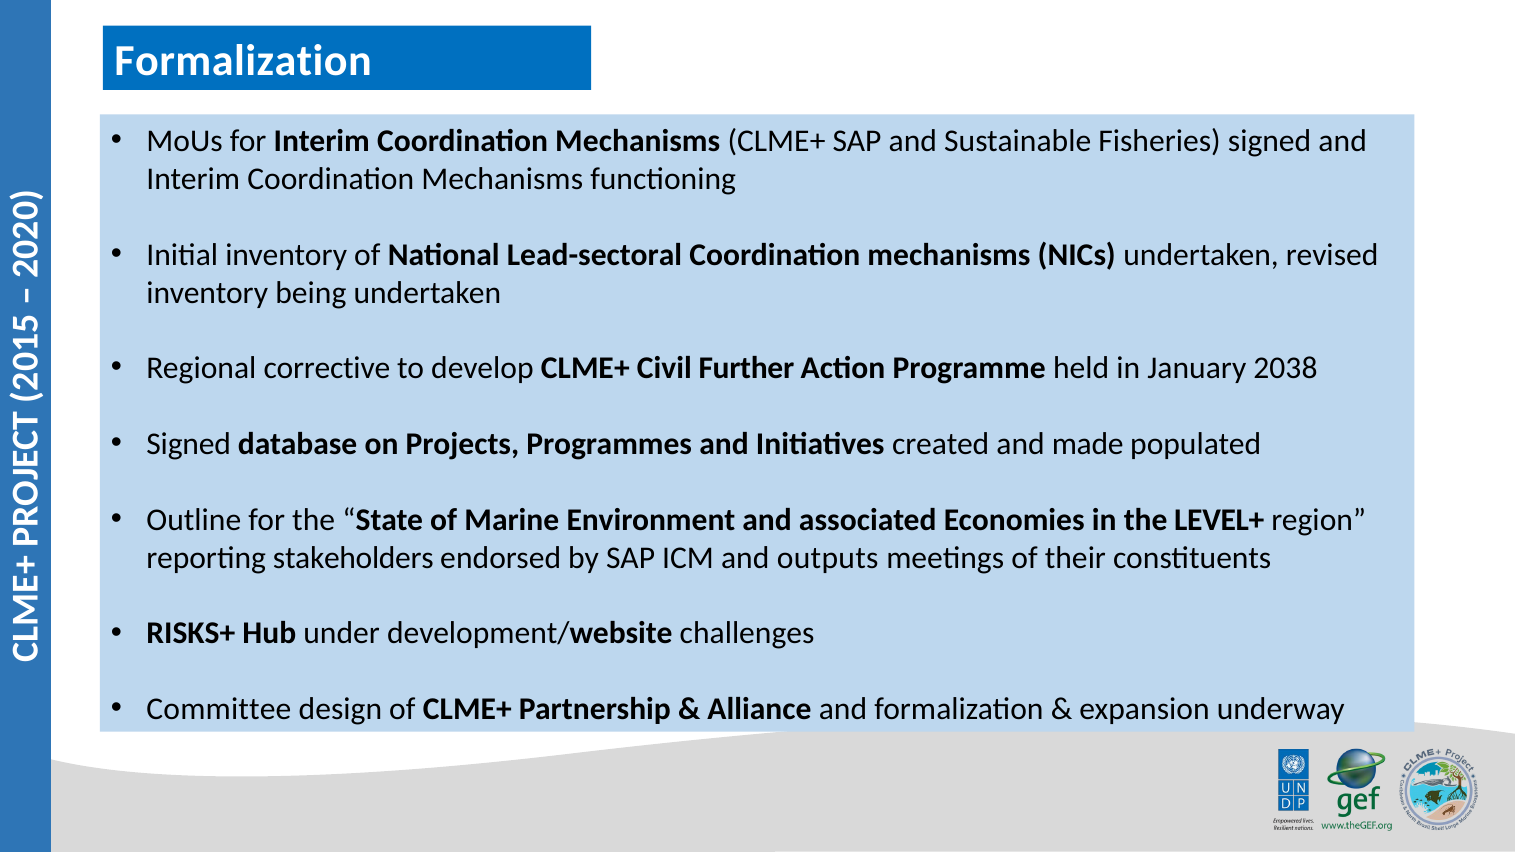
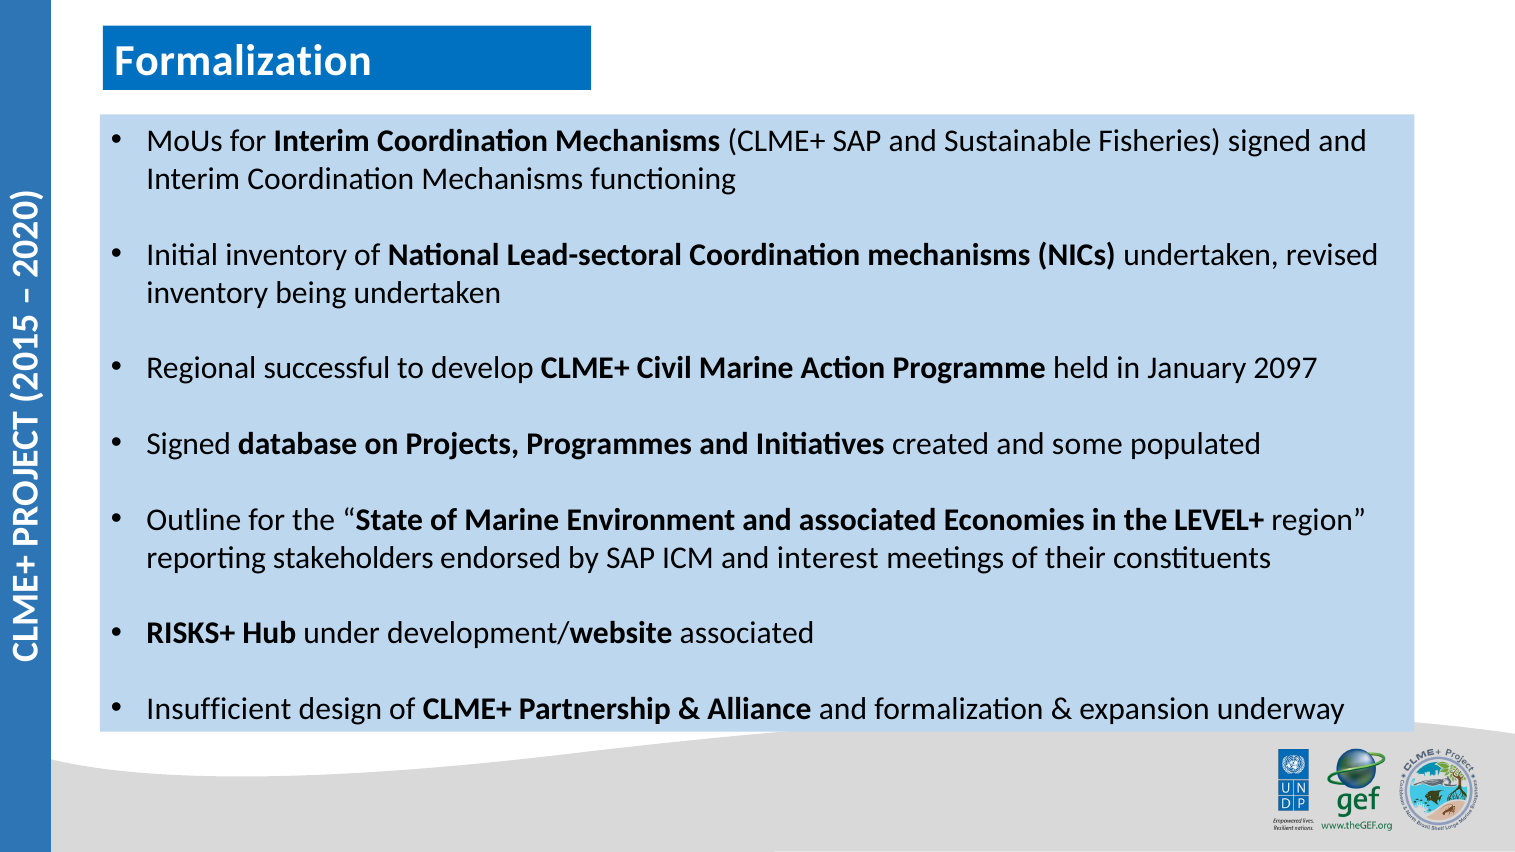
corrective: corrective -> successful
Civil Further: Further -> Marine
2038: 2038 -> 2097
made: made -> some
outputs: outputs -> interest
development/website challenges: challenges -> associated
Committee: Committee -> Insufficient
